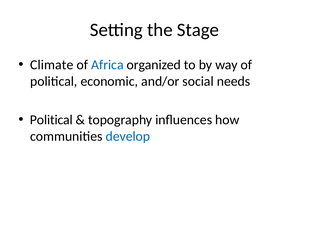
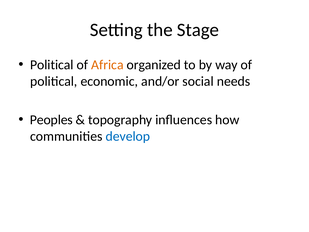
Climate at (52, 65): Climate -> Political
Africa colour: blue -> orange
Political at (51, 120): Political -> Peoples
